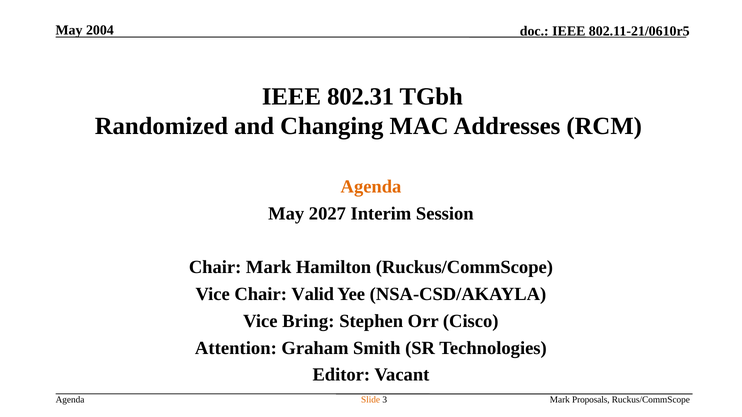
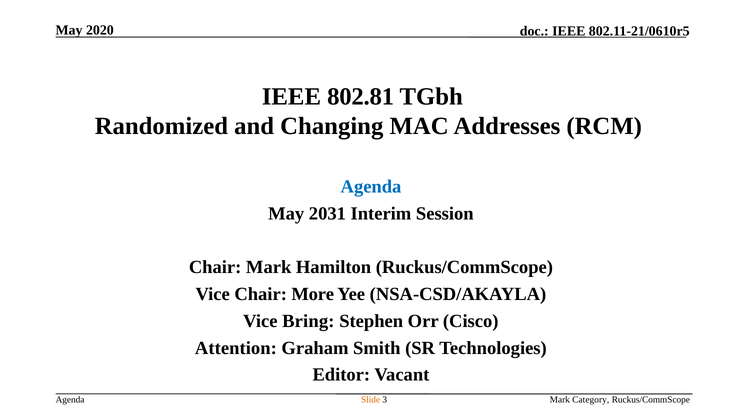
2004: 2004 -> 2020
802.31: 802.31 -> 802.81
Agenda at (371, 187) colour: orange -> blue
2027: 2027 -> 2031
Valid: Valid -> More
Proposals: Proposals -> Category
